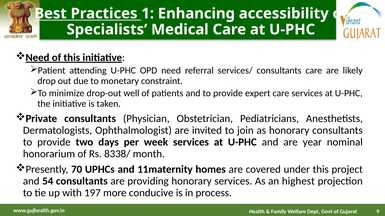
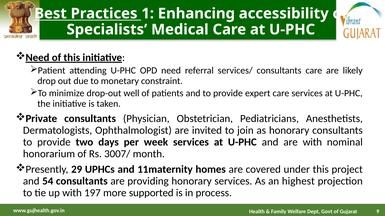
are year: year -> with
8338/: 8338/ -> 3007/
70: 70 -> 29
conducive: conducive -> supported
